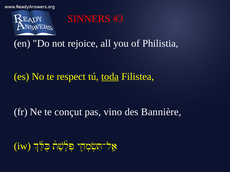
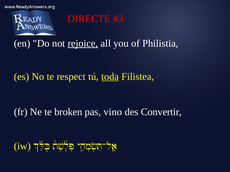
SINNERS: SINNERS -> DIRECTE
rejoice underline: none -> present
conçut: conçut -> broken
Bannière: Bannière -> Convertir
